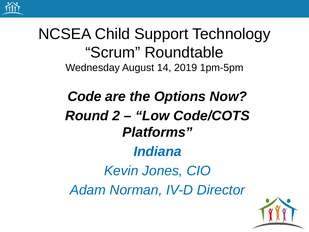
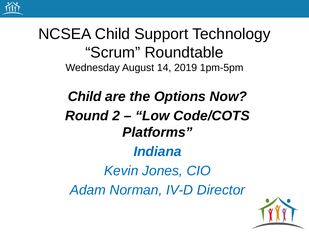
Code at (85, 96): Code -> Child
